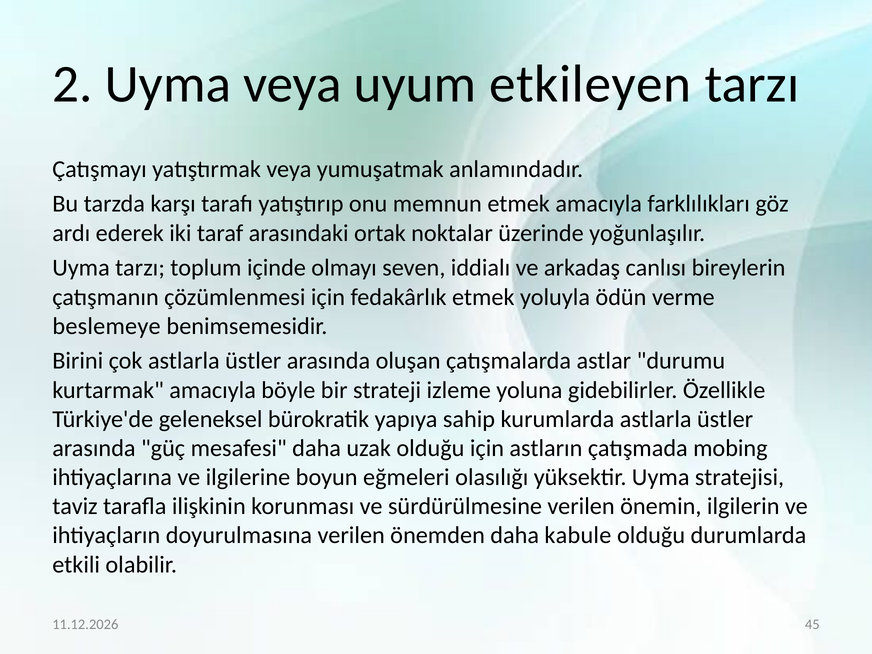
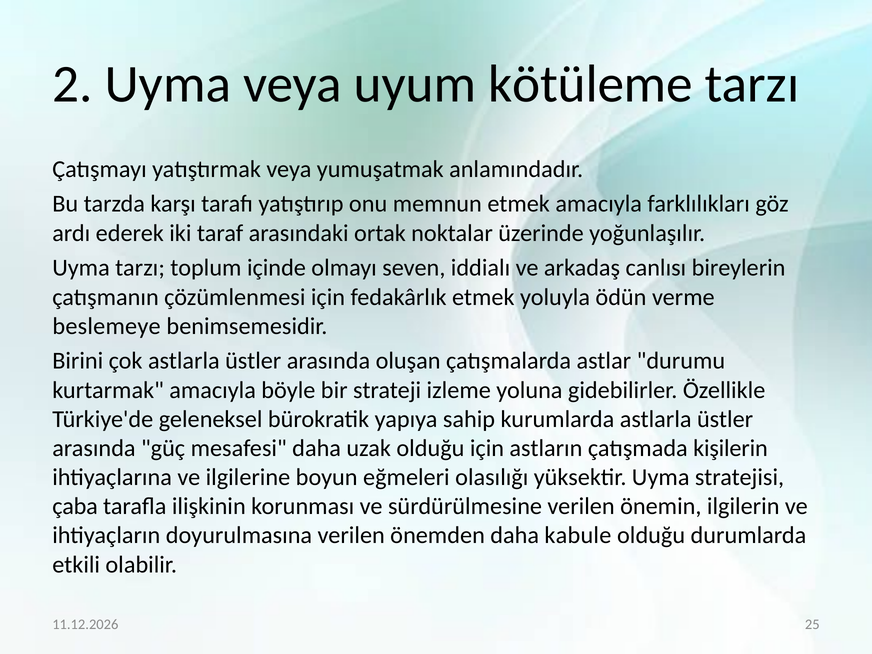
etkileyen: etkileyen -> kötüleme
mobing: mobing -> kişilerin
taviz: taviz -> çaba
45: 45 -> 25
